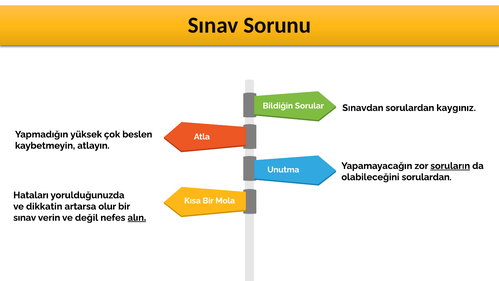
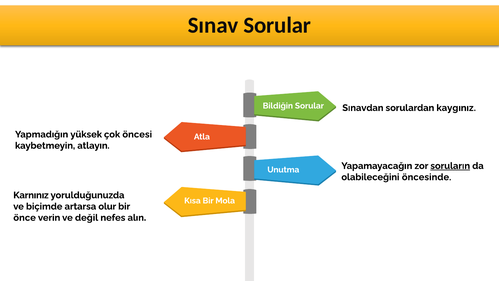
Sınav Sorunu: Sorunu -> Sorular
beslen: beslen -> öncesi
olabileceğini sorulardan: sorulardan -> öncesinde
Hataları: Hataları -> Karnınız
dikkatin: dikkatin -> biçimde
sınav at (25, 217): sınav -> önce
alın underline: present -> none
